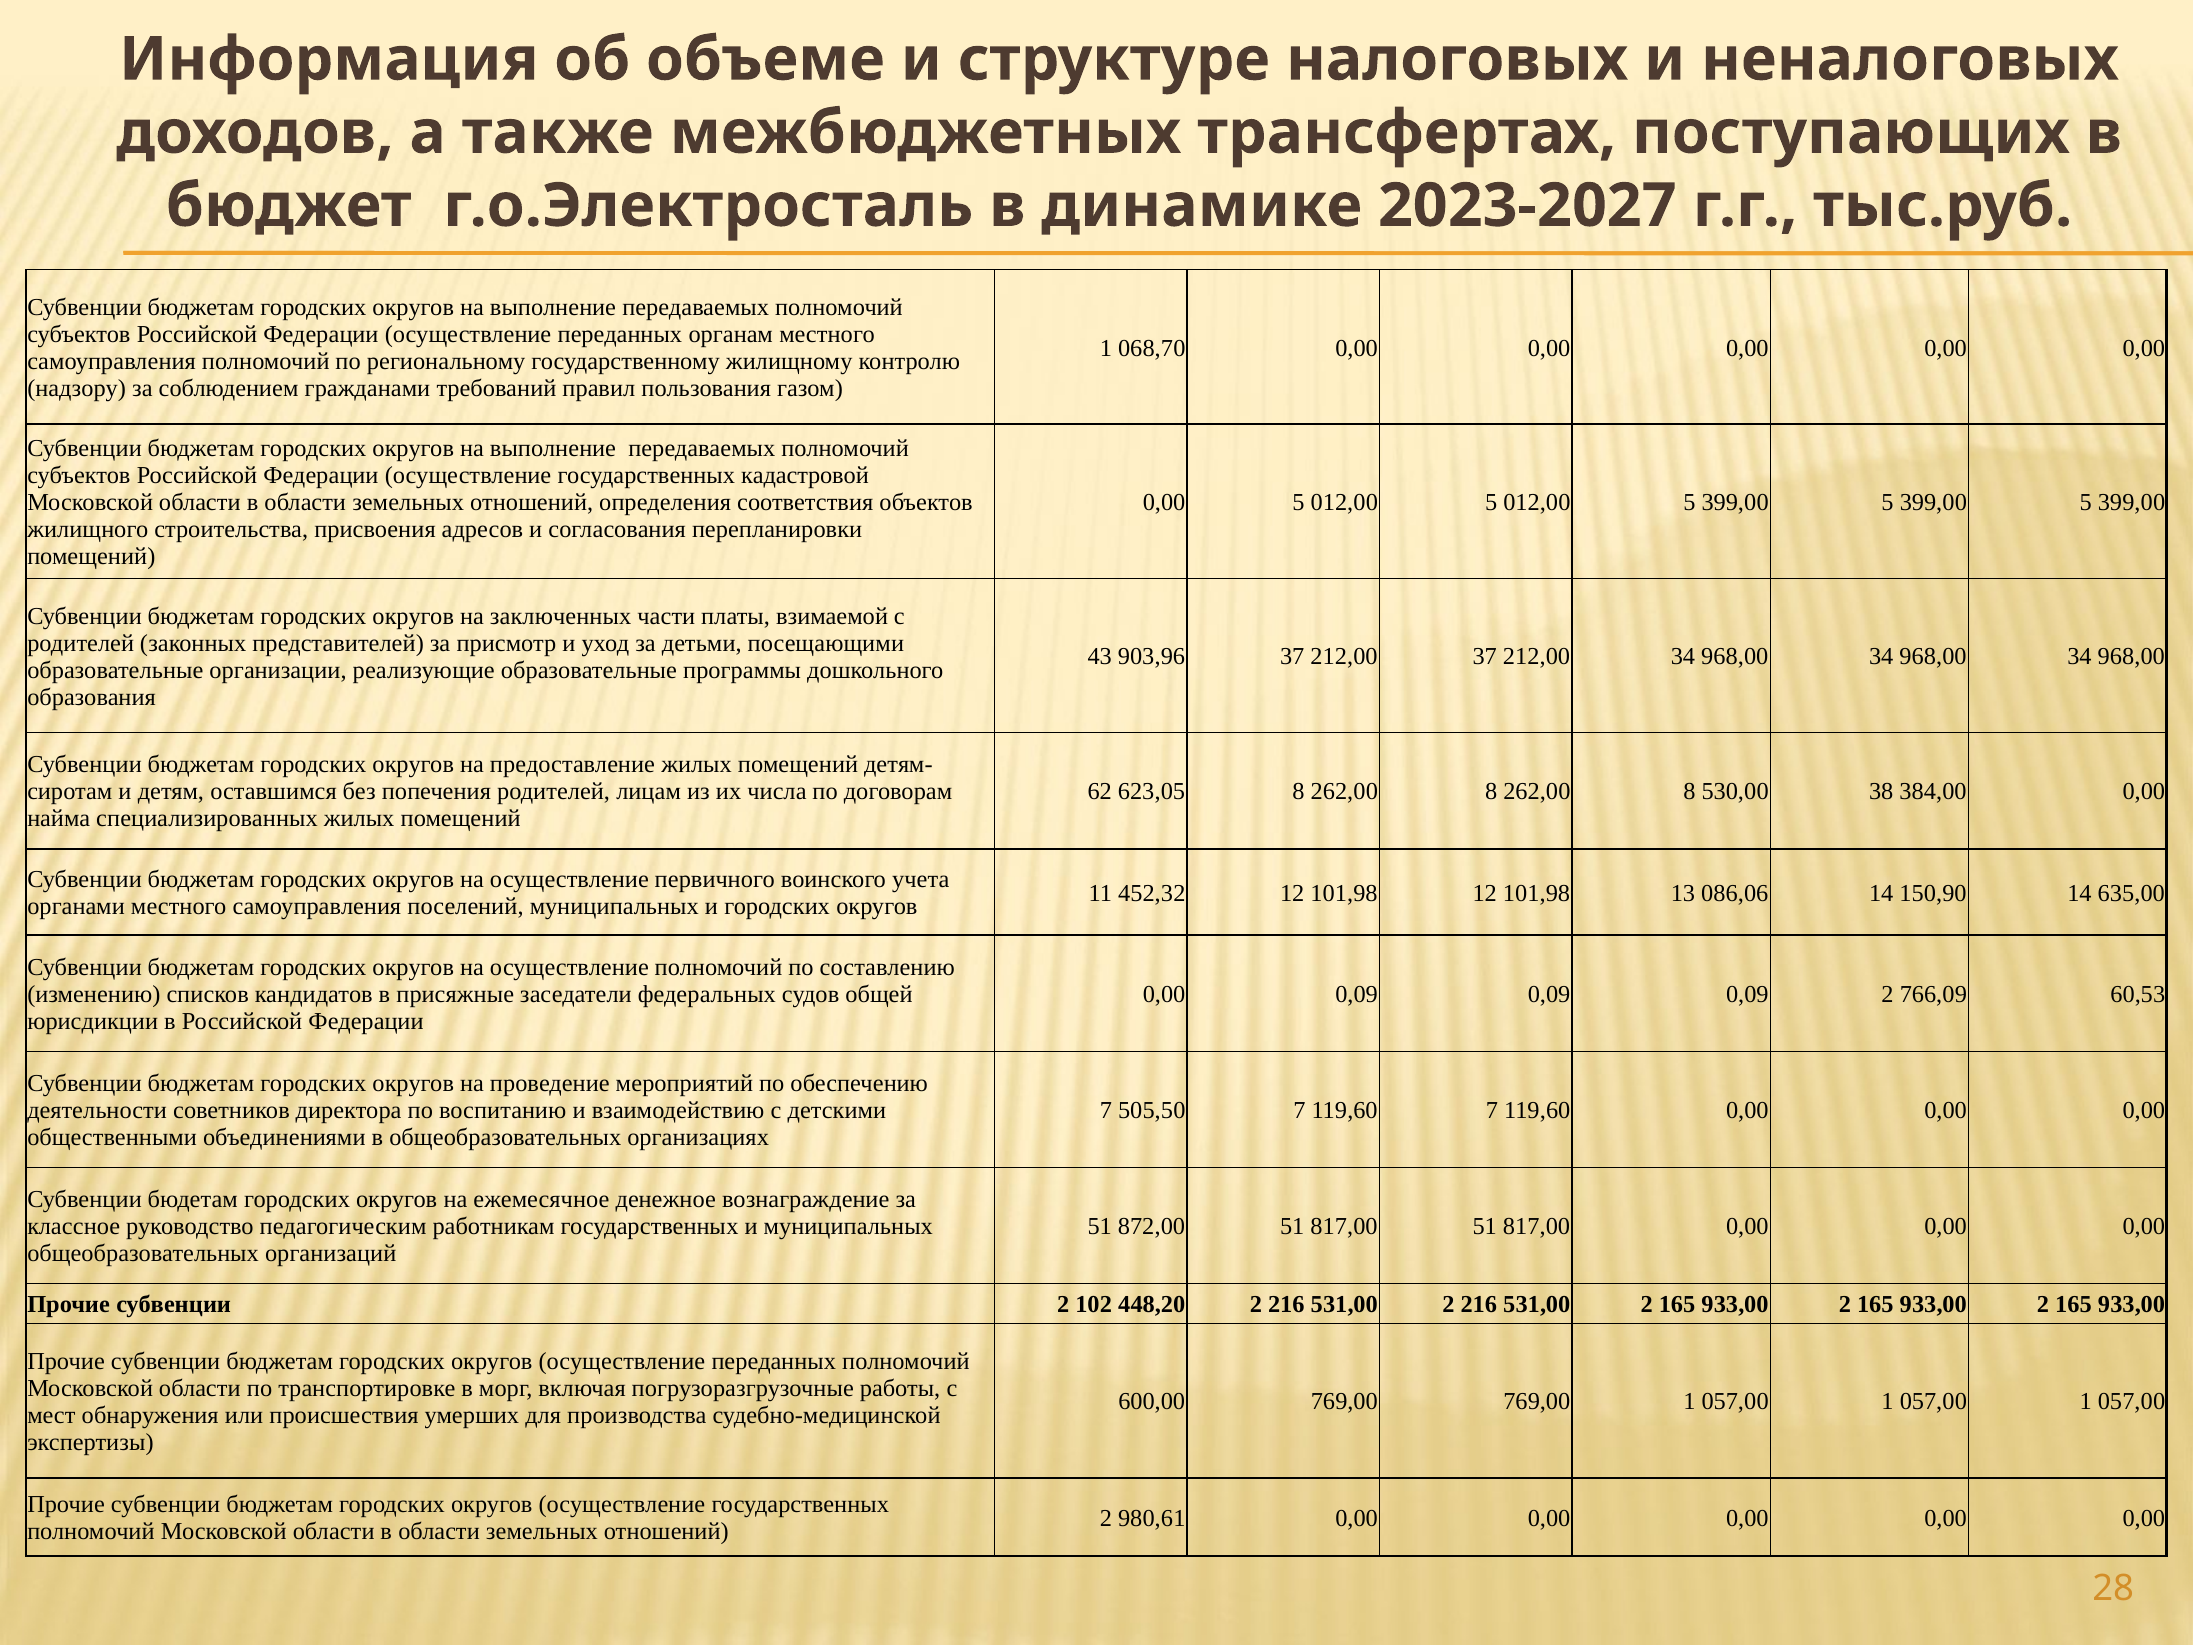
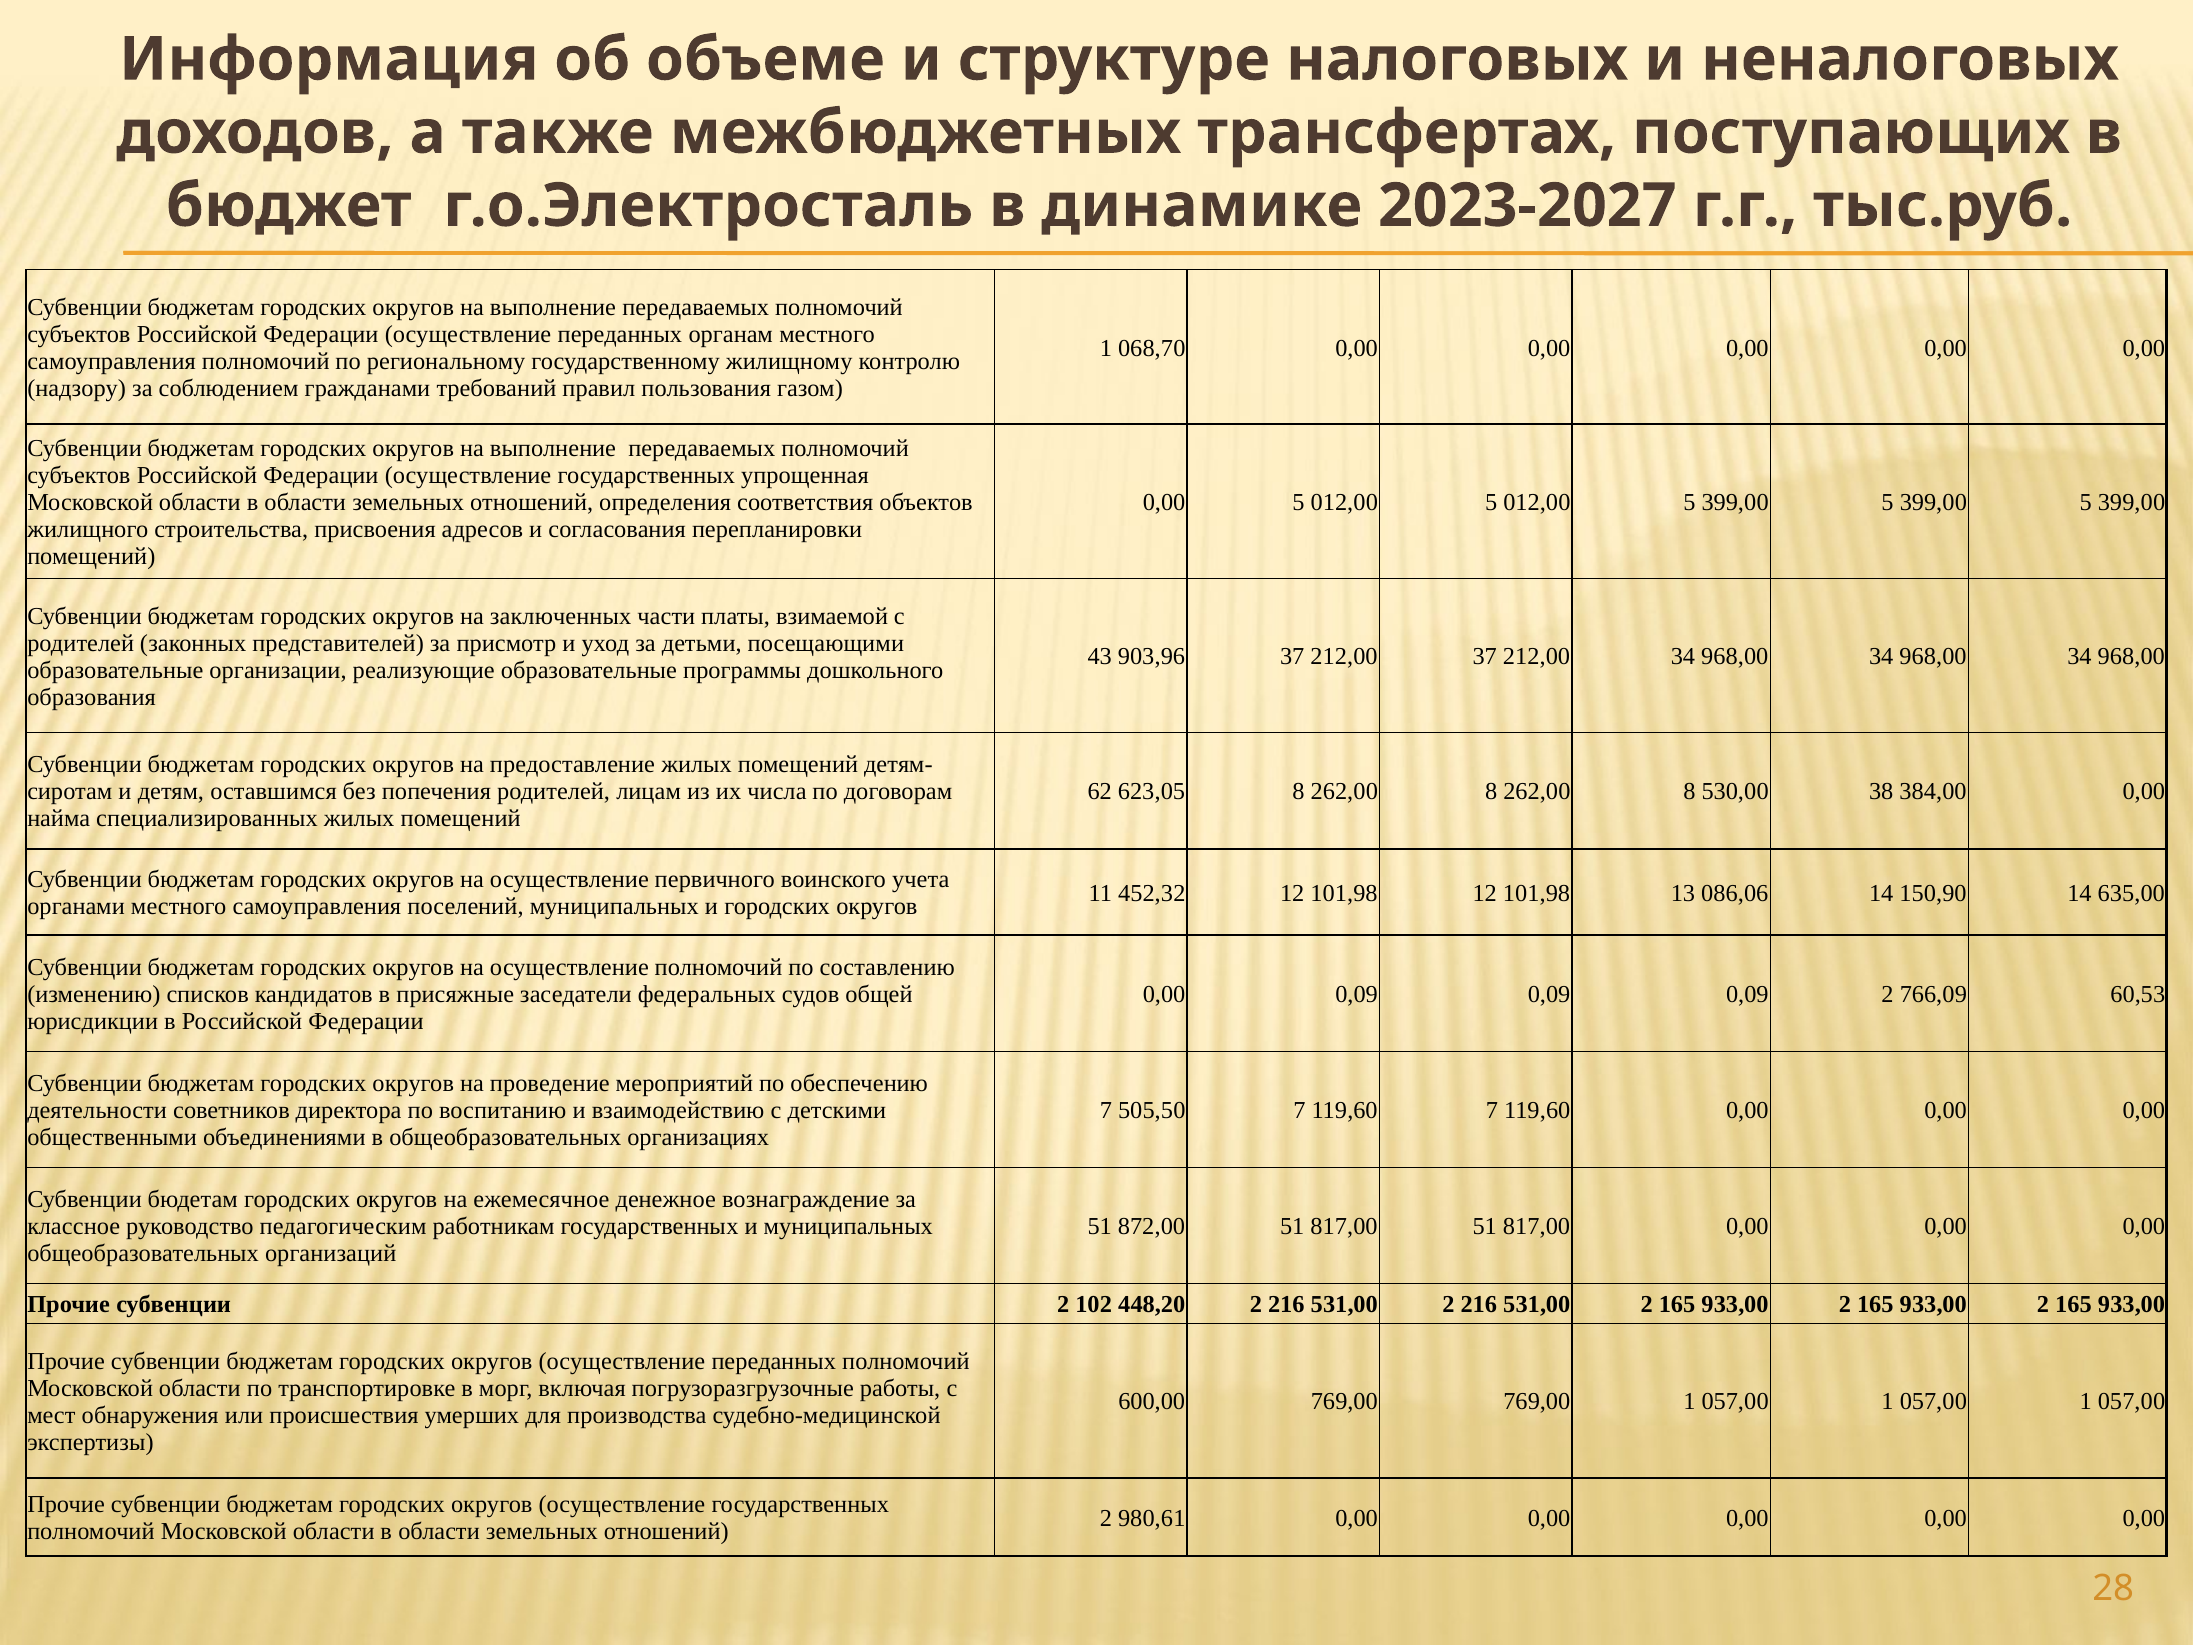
кадастровой: кадастровой -> упрощенная
